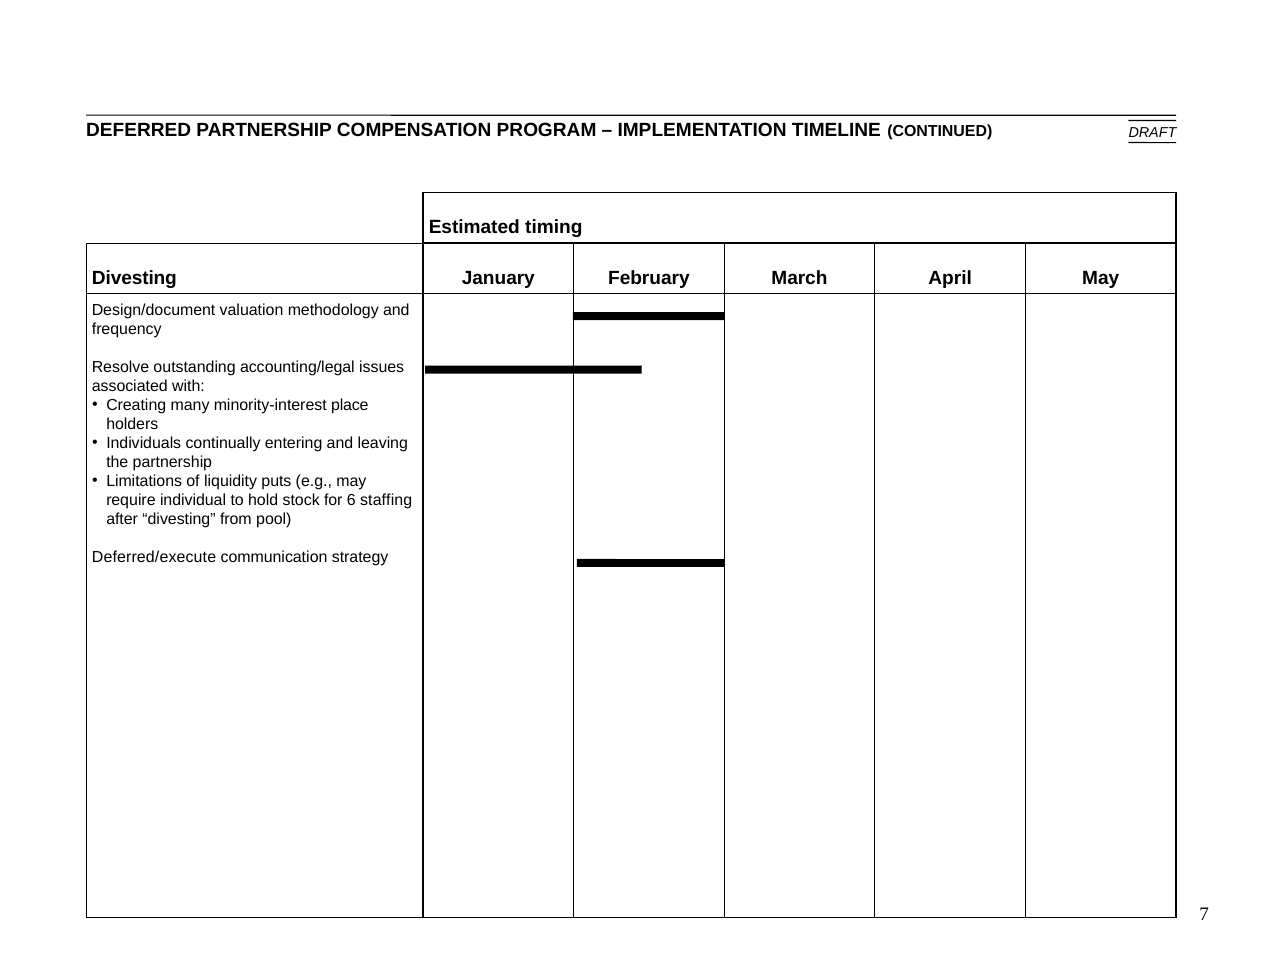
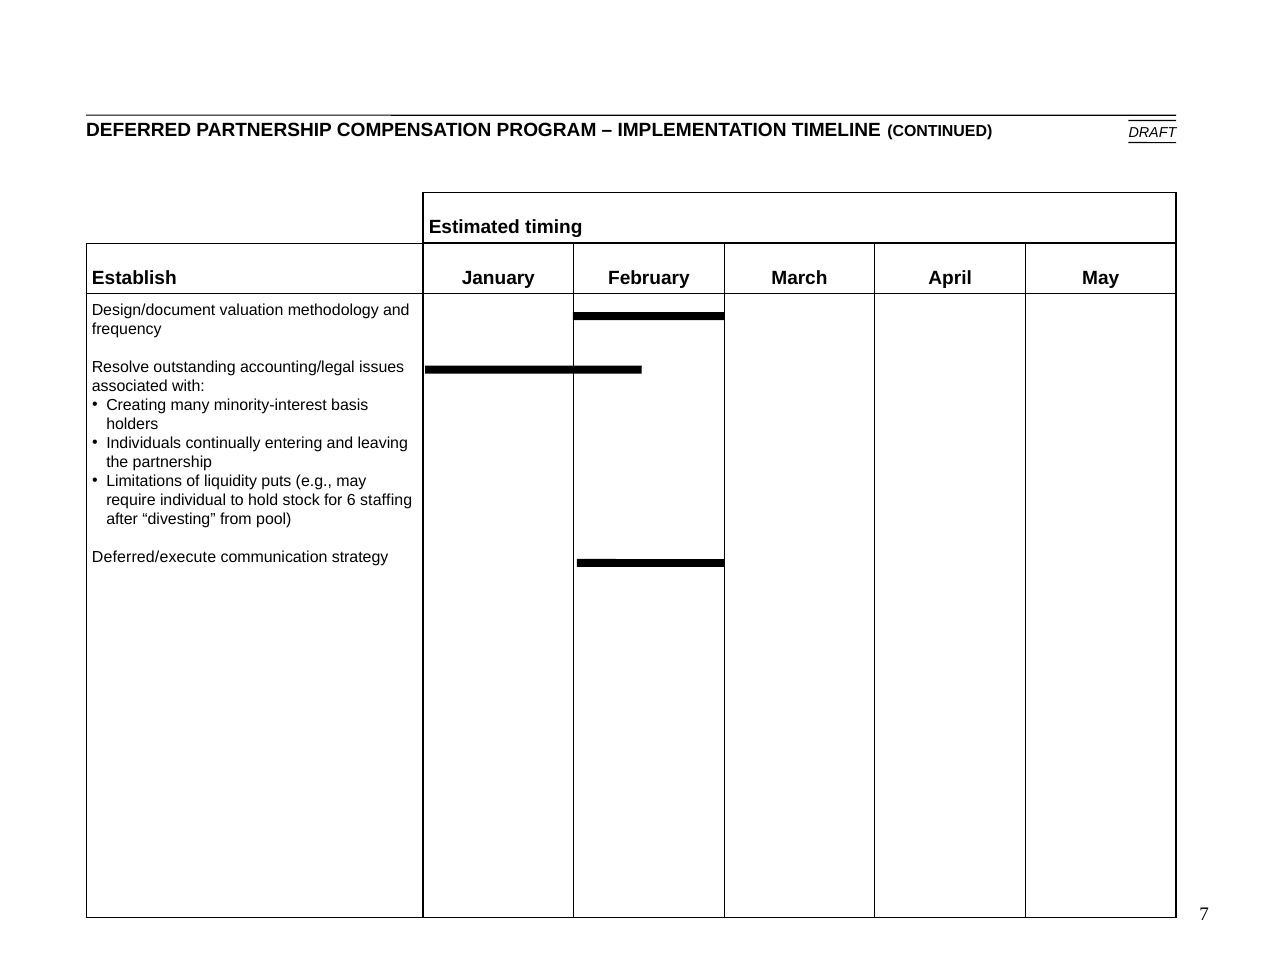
Divesting at (134, 278): Divesting -> Establish
place: place -> basis
